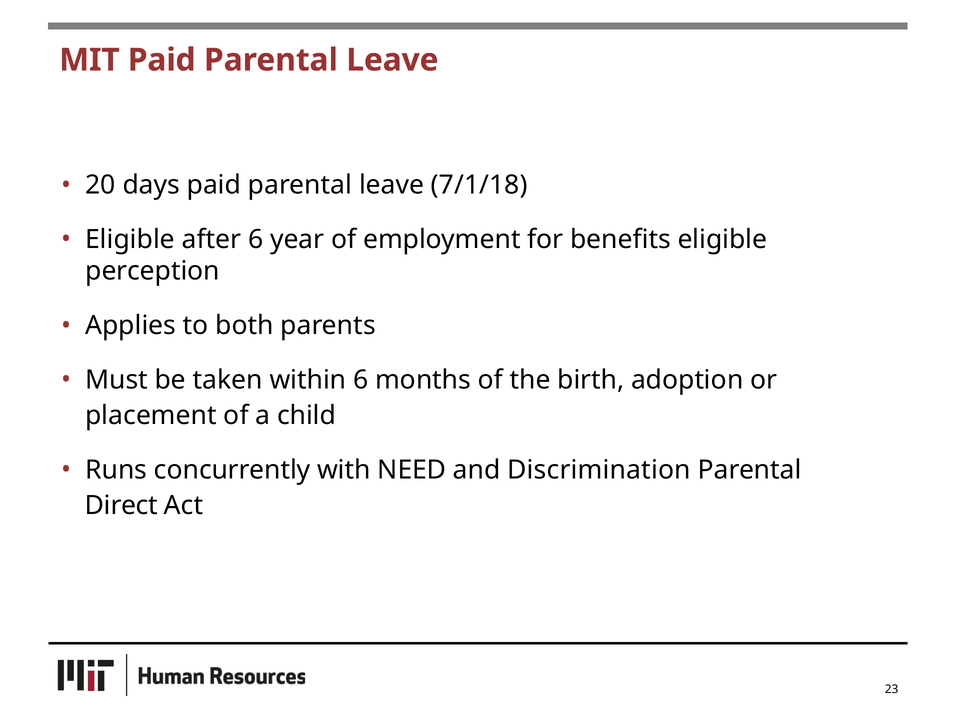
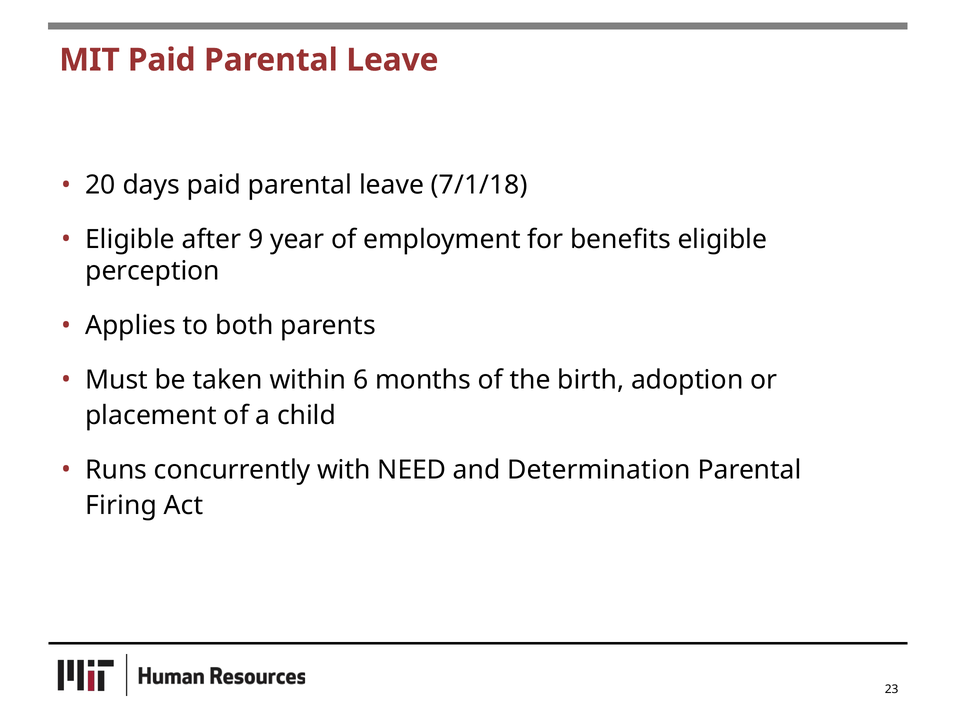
after 6: 6 -> 9
Discrimination: Discrimination -> Determination
Direct: Direct -> Firing
